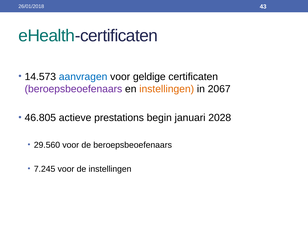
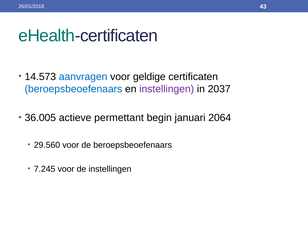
beroepsbeoefenaars at (73, 89) colour: purple -> blue
instellingen at (167, 89) colour: orange -> purple
2067: 2067 -> 2037
46.805: 46.805 -> 36.005
prestations: prestations -> permettant
2028: 2028 -> 2064
